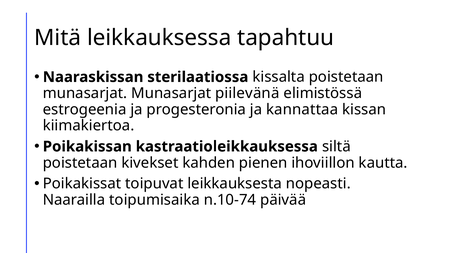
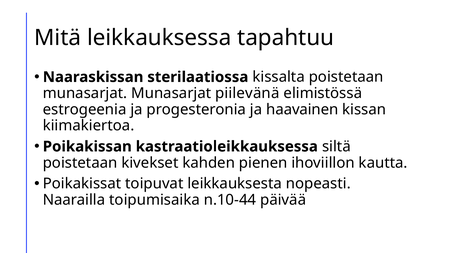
kannattaa: kannattaa -> haavainen
n.10-74: n.10-74 -> n.10-44
